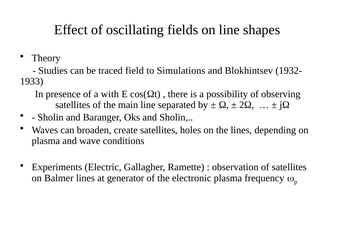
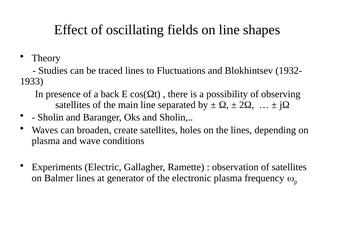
traced field: field -> lines
Simulations: Simulations -> Fluctuations
with: with -> back
